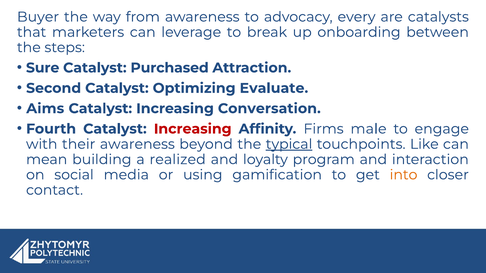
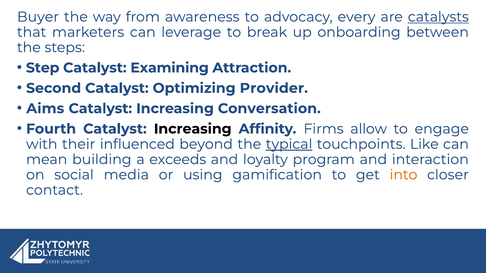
catalysts underline: none -> present
Sure: Sure -> Step
Purchased: Purchased -> Examining
Evaluate: Evaluate -> Provider
Increasing at (193, 129) colour: red -> black
male: male -> allow
their awareness: awareness -> influenced
realized: realized -> exceeds
